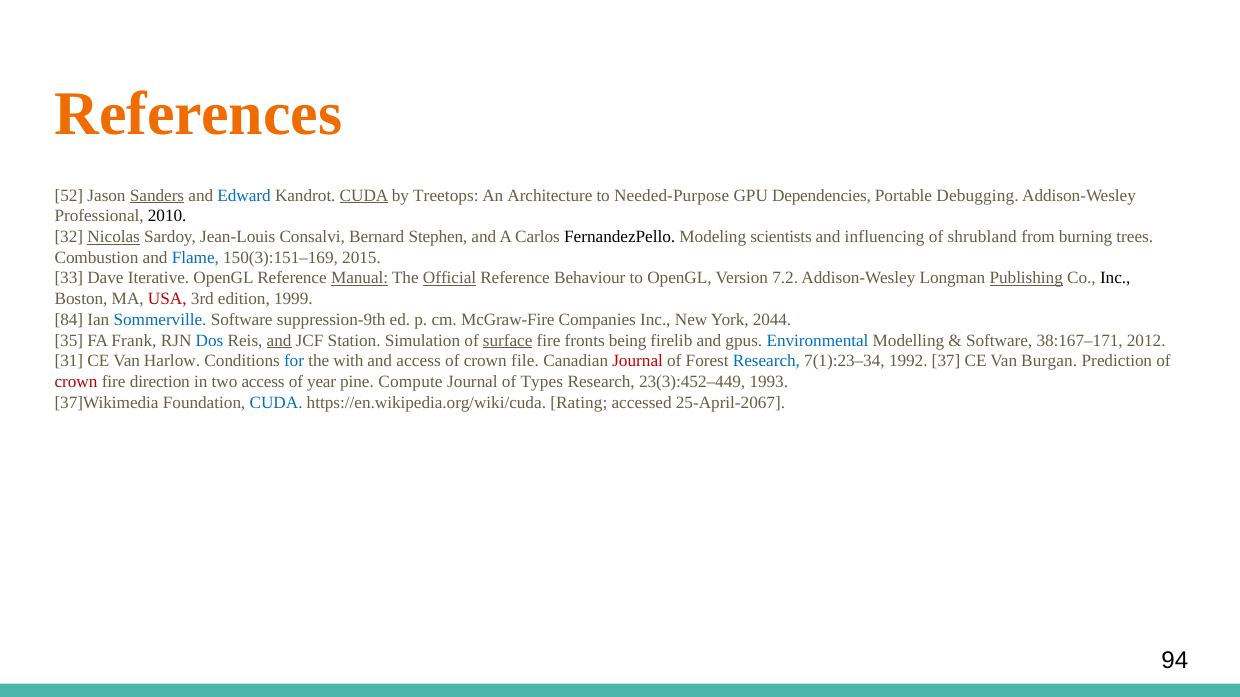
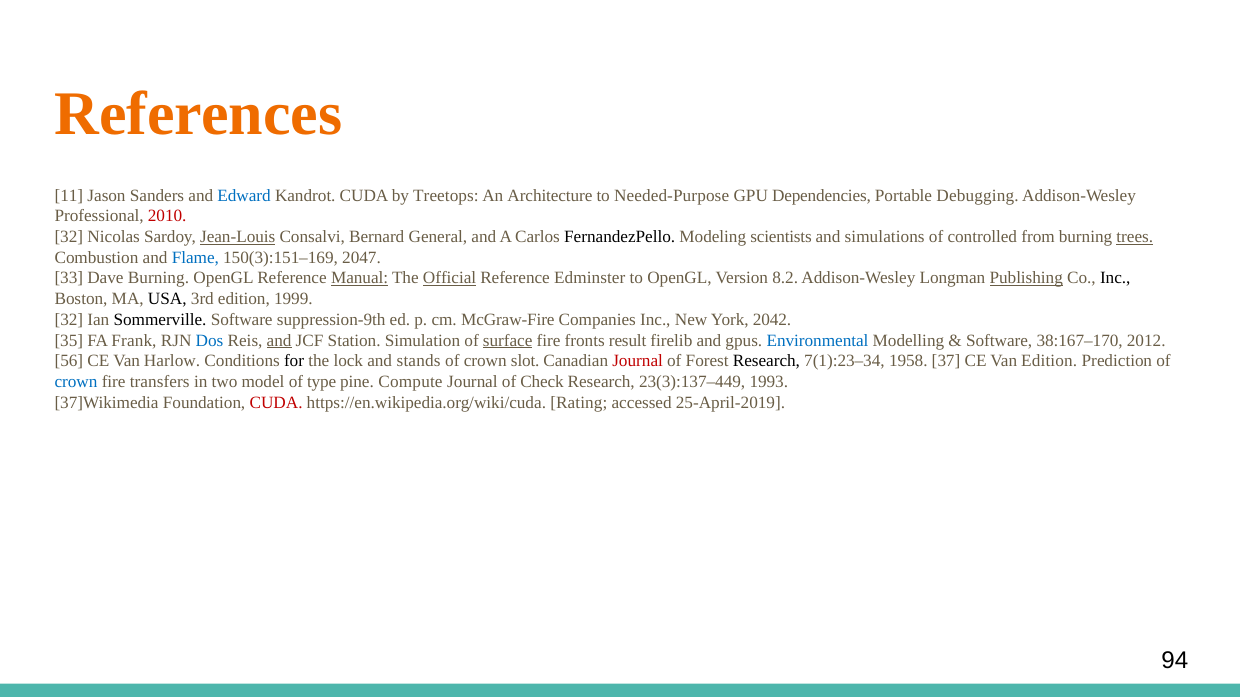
52: 52 -> 11
Sanders underline: present -> none
CUDA at (364, 196) underline: present -> none
2010 colour: black -> red
Nicolas underline: present -> none
Jean-Louis underline: none -> present
Stephen: Stephen -> General
influencing: influencing -> simulations
shrubland: shrubland -> controlled
trees underline: none -> present
2015: 2015 -> 2047
Dave Iterative: Iterative -> Burning
Behaviour: Behaviour -> Edminster
7.2: 7.2 -> 8.2
USA colour: red -> black
84 at (69, 320): 84 -> 32
Sommerville colour: blue -> black
2044: 2044 -> 2042
being: being -> result
38:167–171: 38:167–171 -> 38:167–170
31: 31 -> 56
for colour: blue -> black
with: with -> lock
and access: access -> stands
file: file -> slot
Research at (766, 361) colour: blue -> black
1992: 1992 -> 1958
Van Burgan: Burgan -> Edition
crown at (76, 382) colour: red -> blue
direction: direction -> transfers
two access: access -> model
year: year -> type
Types: Types -> Check
23(3):452–449: 23(3):452–449 -> 23(3):137–449
CUDA at (276, 403) colour: blue -> red
25-April-2067: 25-April-2067 -> 25-April-2019
